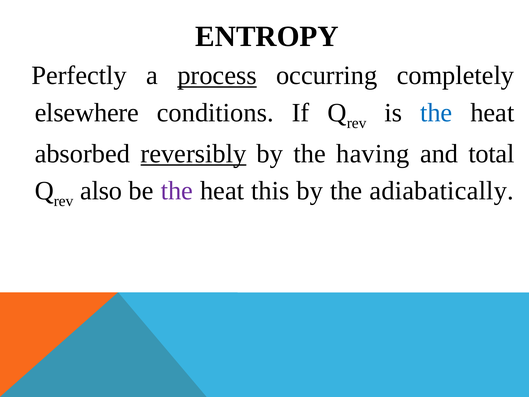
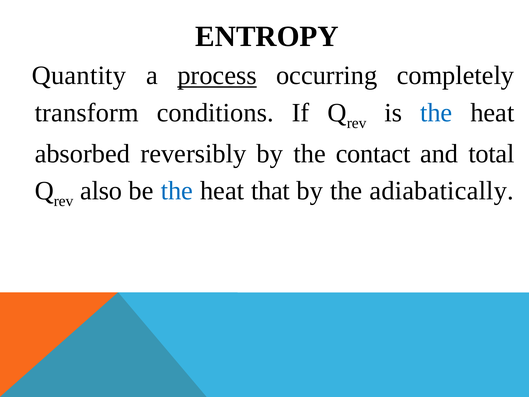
Perfectly: Perfectly -> Quantity
elsewhere: elsewhere -> transform
reversibly underline: present -> none
having: having -> contact
the at (177, 191) colour: purple -> blue
this: this -> that
